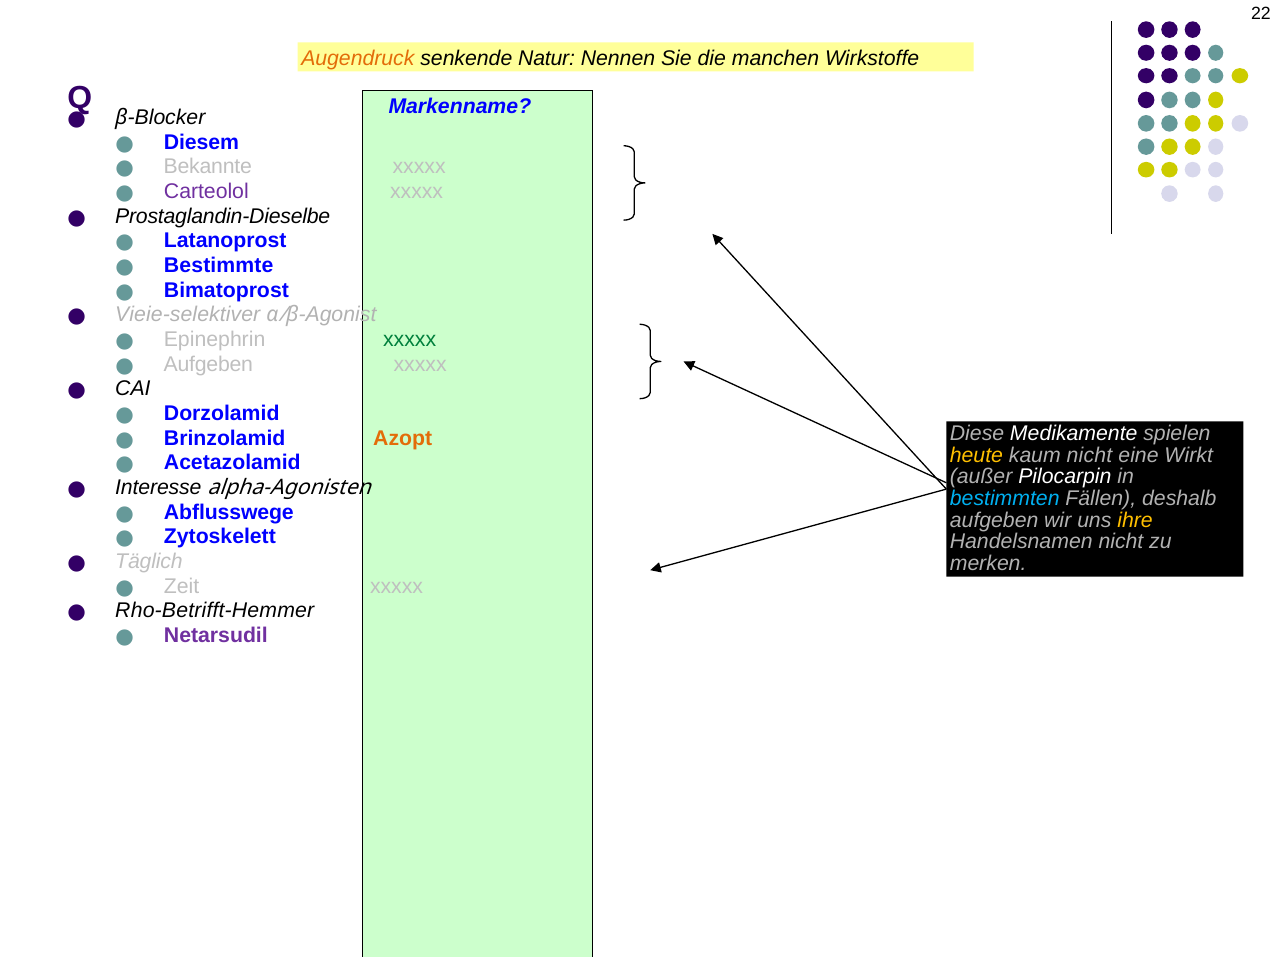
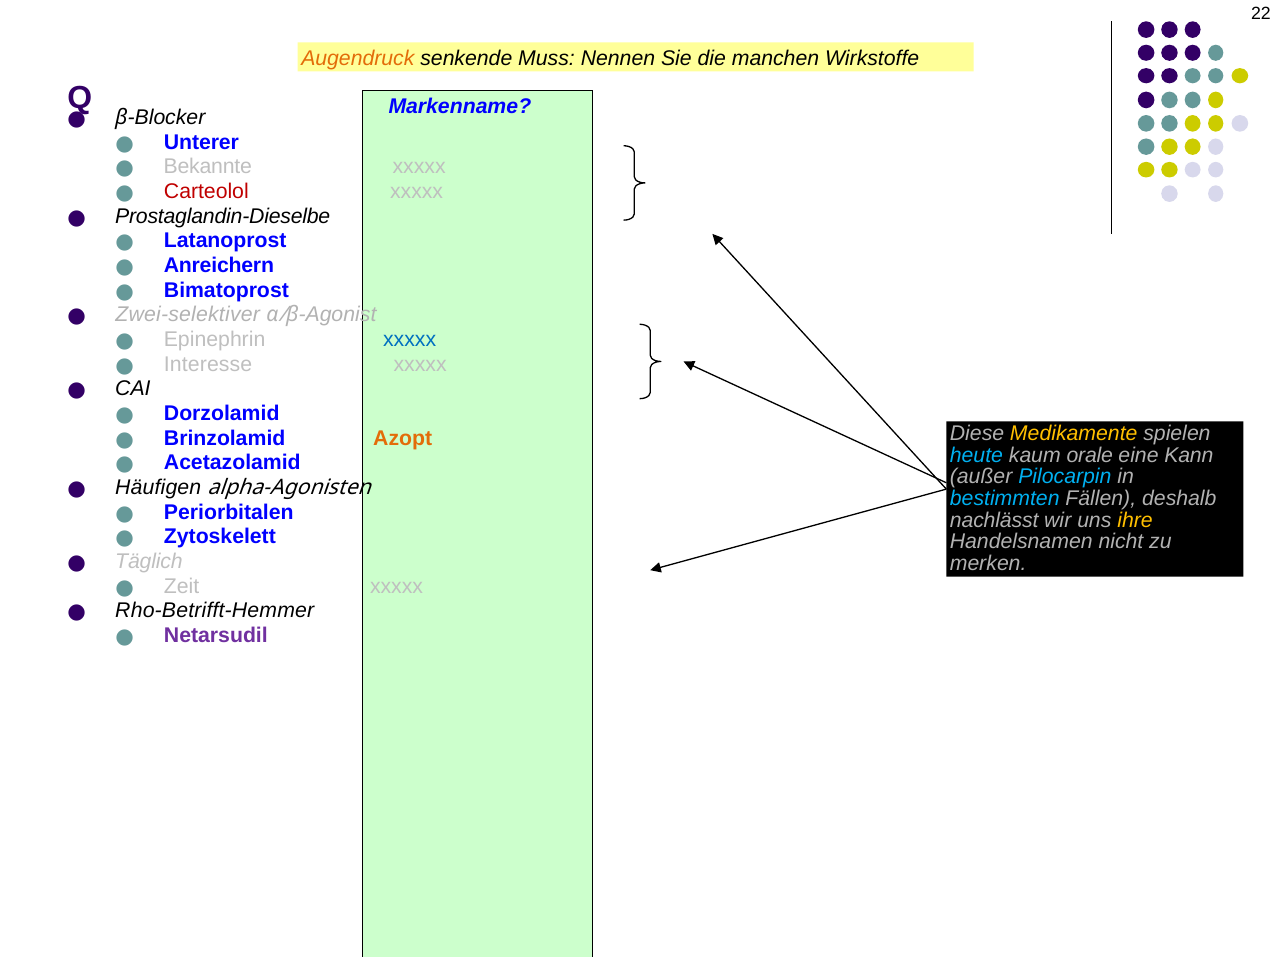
Natur: Natur -> Muss
Diesem: Diesem -> Unterer
Carteolol colour: purple -> red
Bestimmte: Bestimmte -> Anreichern
Vieie-selektiver: Vieie-selektiver -> Zwei-selektiver
xxxxx at (410, 339) colour: green -> blue
Aufgeben at (208, 364): Aufgeben -> Interesse
Medikamente colour: white -> yellow
heute colour: yellow -> light blue
kaum nicht: nicht -> orale
Wirkt: Wirkt -> Kann
Pilocarpin colour: white -> light blue
Interesse: Interesse -> Häufigen
Abflusswege: Abflusswege -> Periorbitalen
aufgeben at (994, 520): aufgeben -> nachlässt
